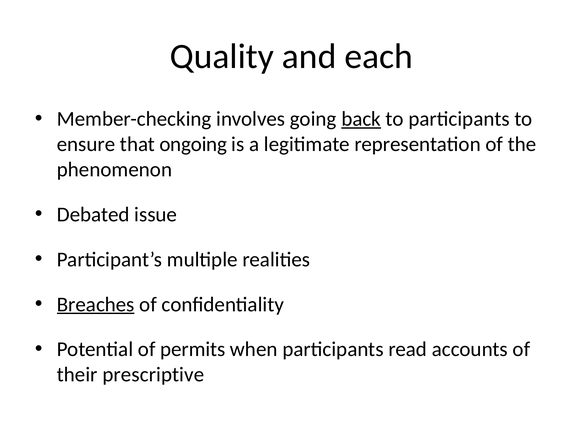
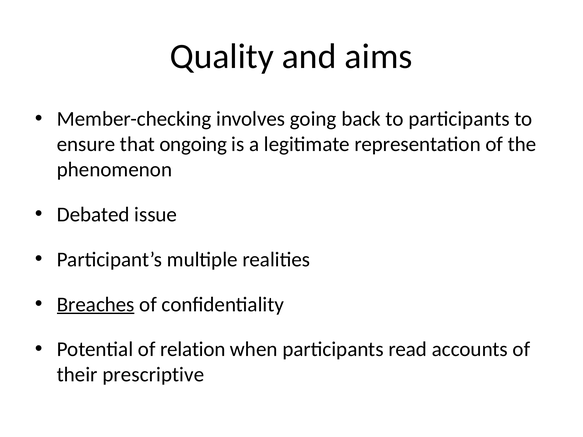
each: each -> aims
back underline: present -> none
permits: permits -> relation
